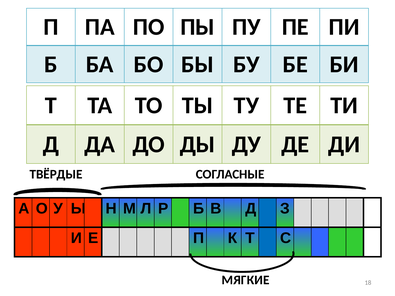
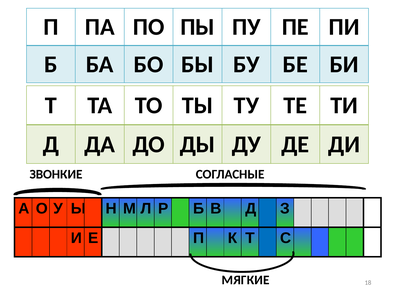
ТВЁРДЫЕ: ТВЁРДЫЕ -> ЗВОНКИЕ
